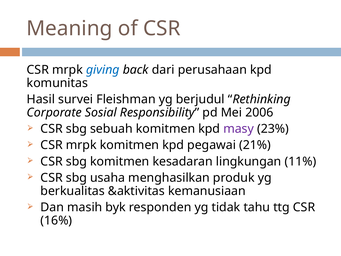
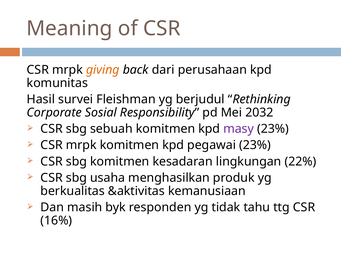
giving colour: blue -> orange
2006: 2006 -> 2032
pegawai 21%: 21% -> 23%
11%: 11% -> 22%
